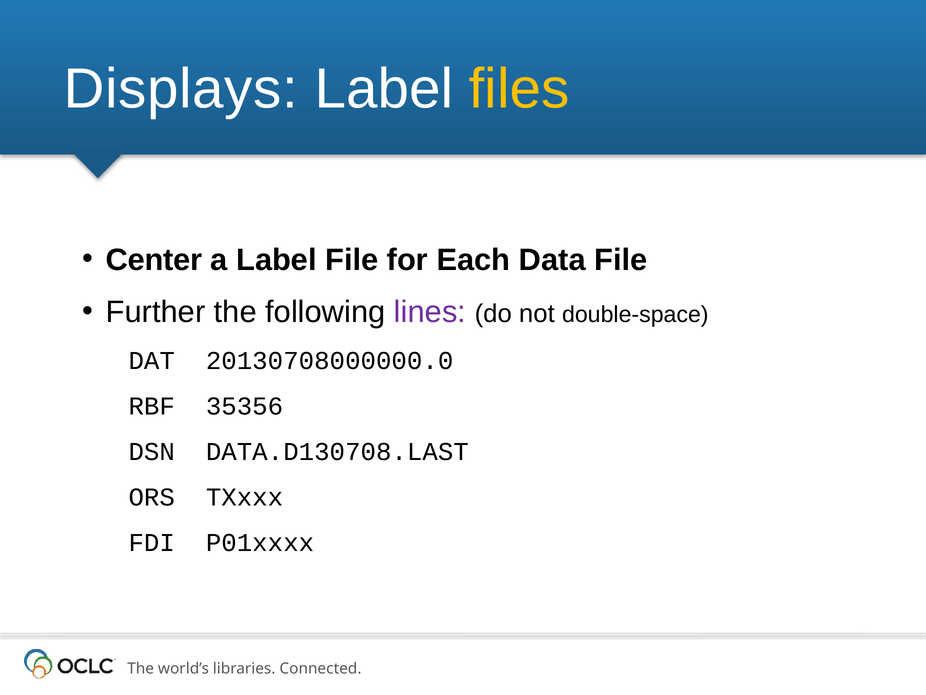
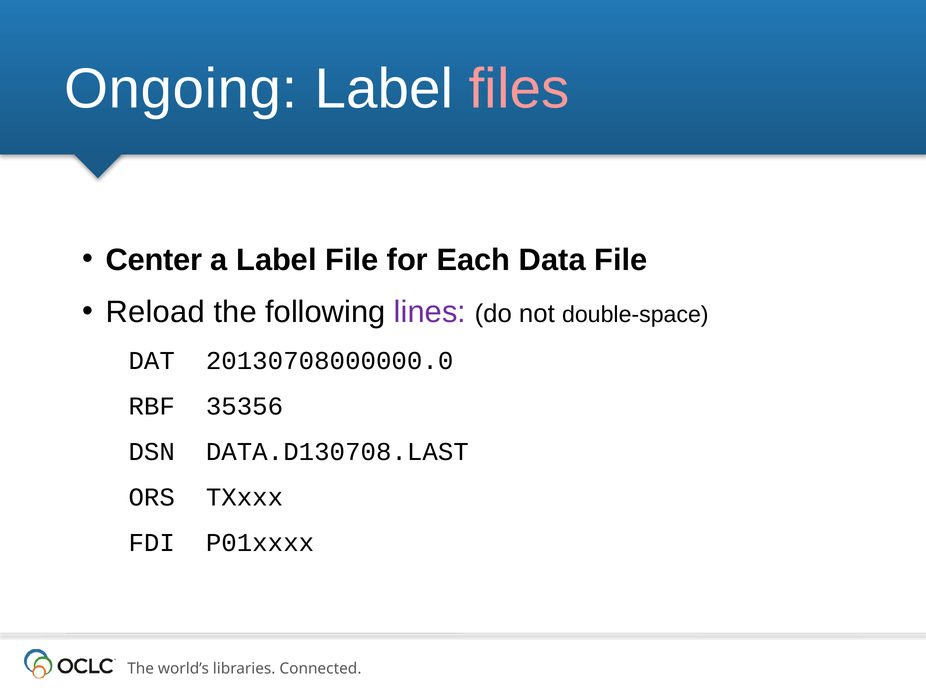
Displays: Displays -> Ongoing
files colour: yellow -> pink
Further: Further -> Reload
